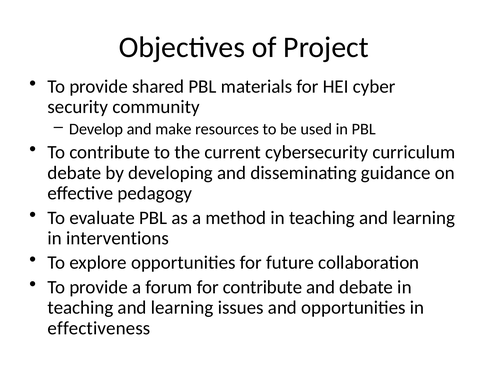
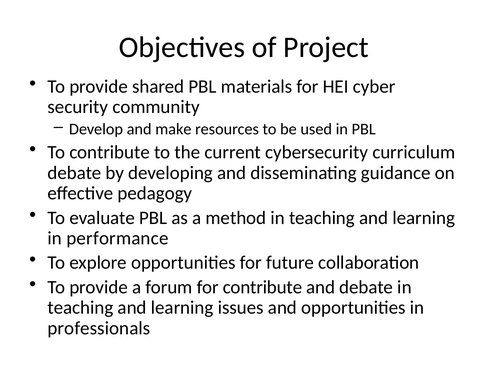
interventions: interventions -> performance
effectiveness: effectiveness -> professionals
